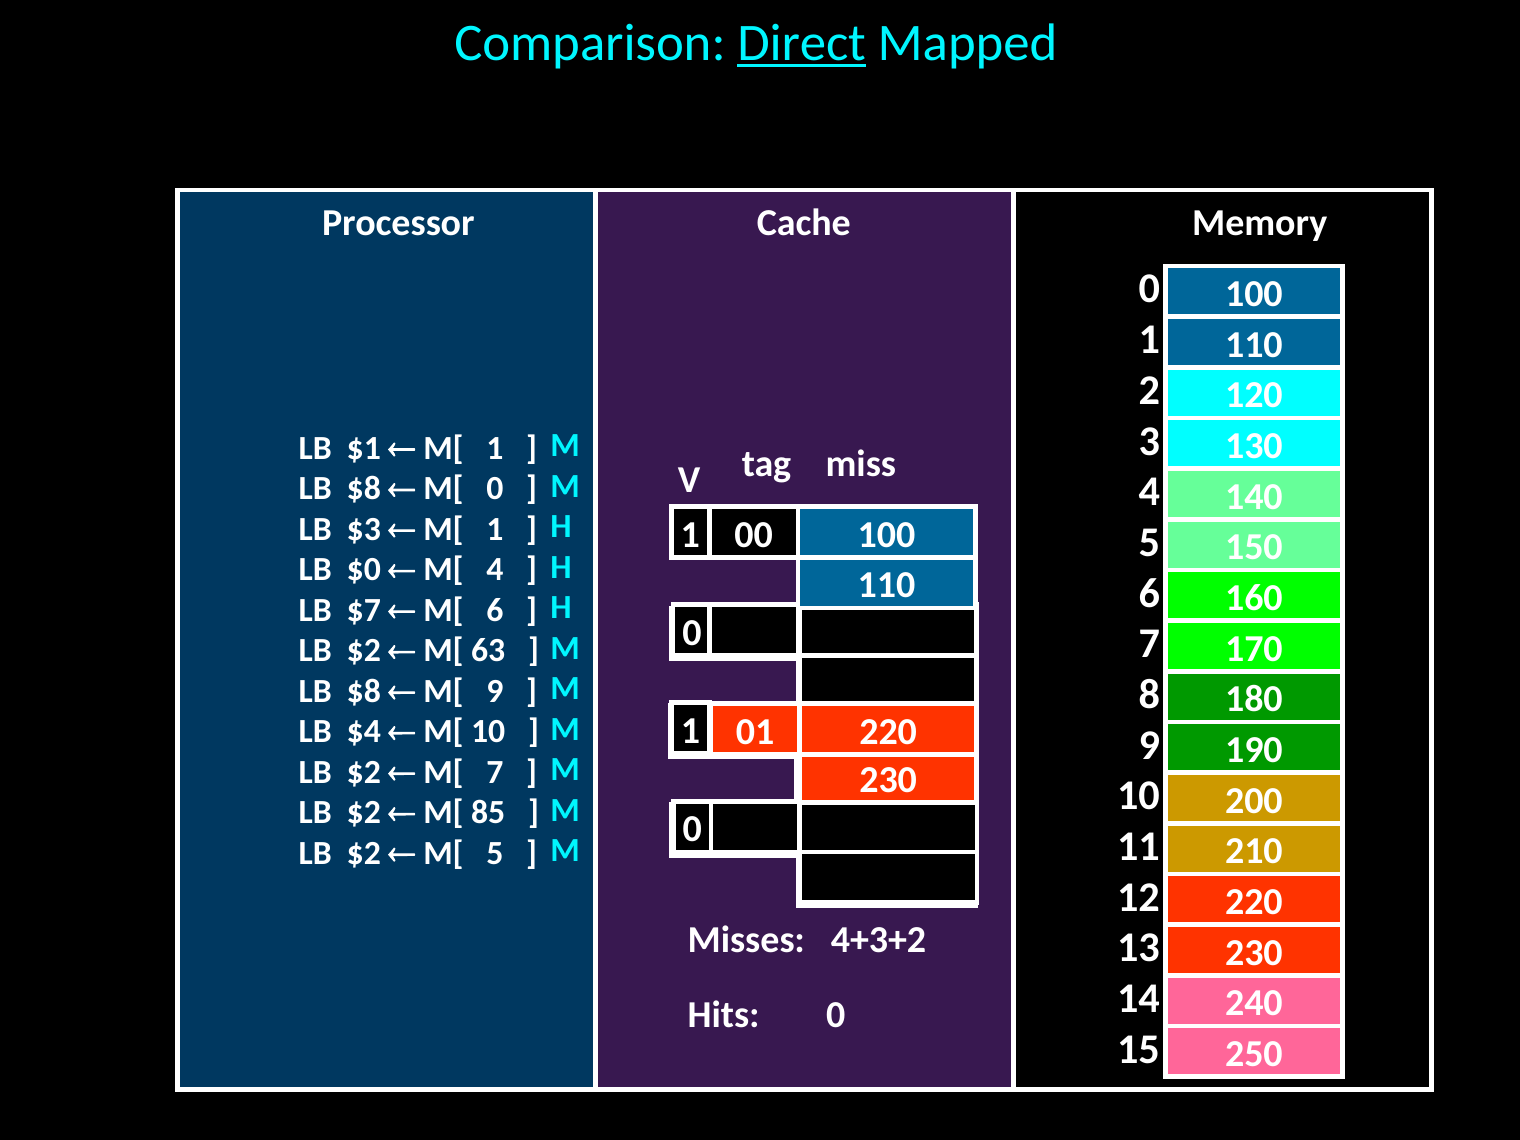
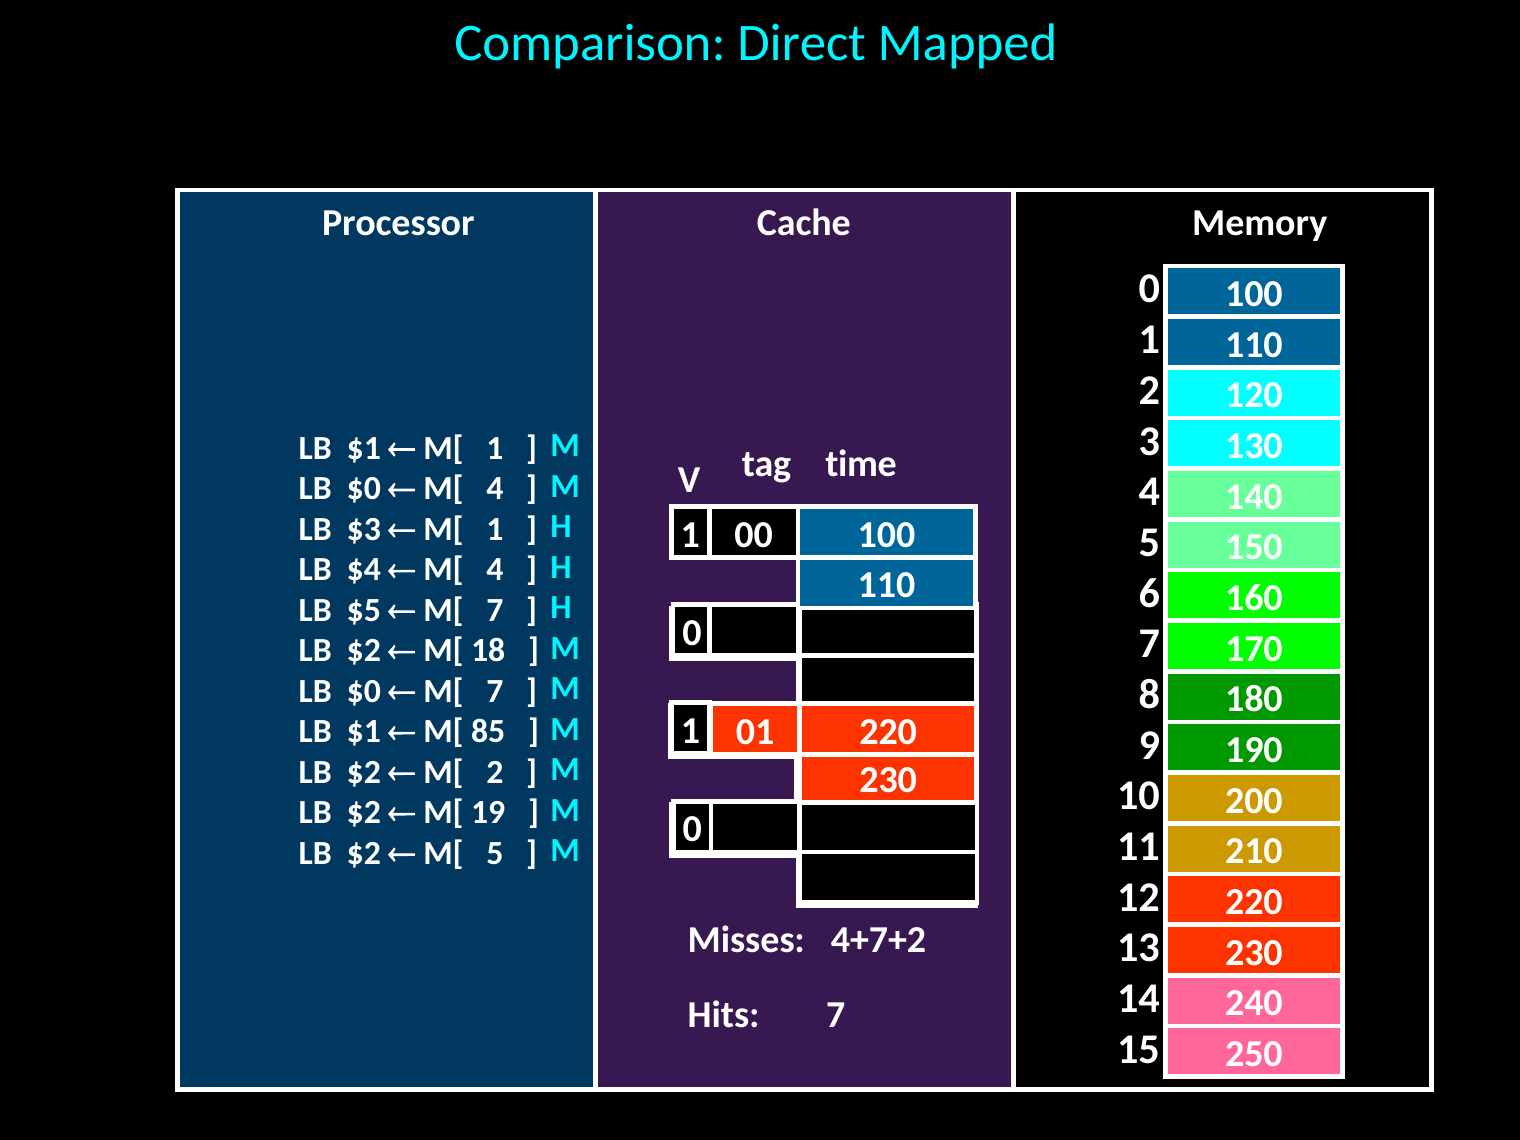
Direct underline: present -> none
miss: miss -> time
$8 at (364, 489): $8 -> $0
0 at (495, 489): 0 -> 4
$0: $0 -> $4
$7: $7 -> $5
6 at (495, 610): 6 -> 7
63: 63 -> 18
$8 at (364, 691): $8 -> $0
9 at (495, 691): 9 -> 7
$4 at (364, 732): $4 -> $1
M[ 10: 10 -> 85
M[ 7: 7 -> 2
85: 85 -> 19
4+3+2: 4+3+2 -> 4+7+2
Hits 0: 0 -> 7
